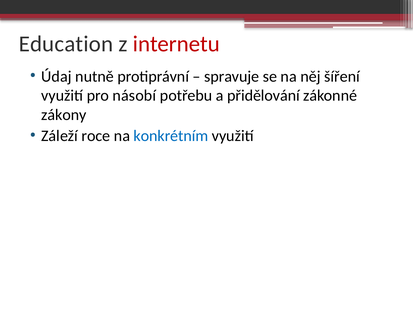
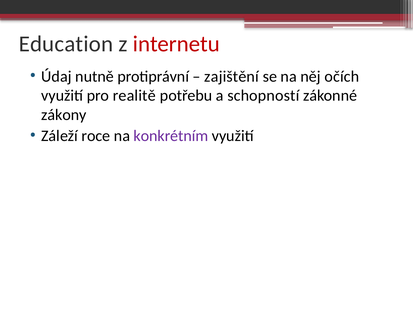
spravuje: spravuje -> zajištění
šíření: šíření -> očích
násobí: násobí -> realitě
přidělování: přidělování -> schopností
konkrétním colour: blue -> purple
